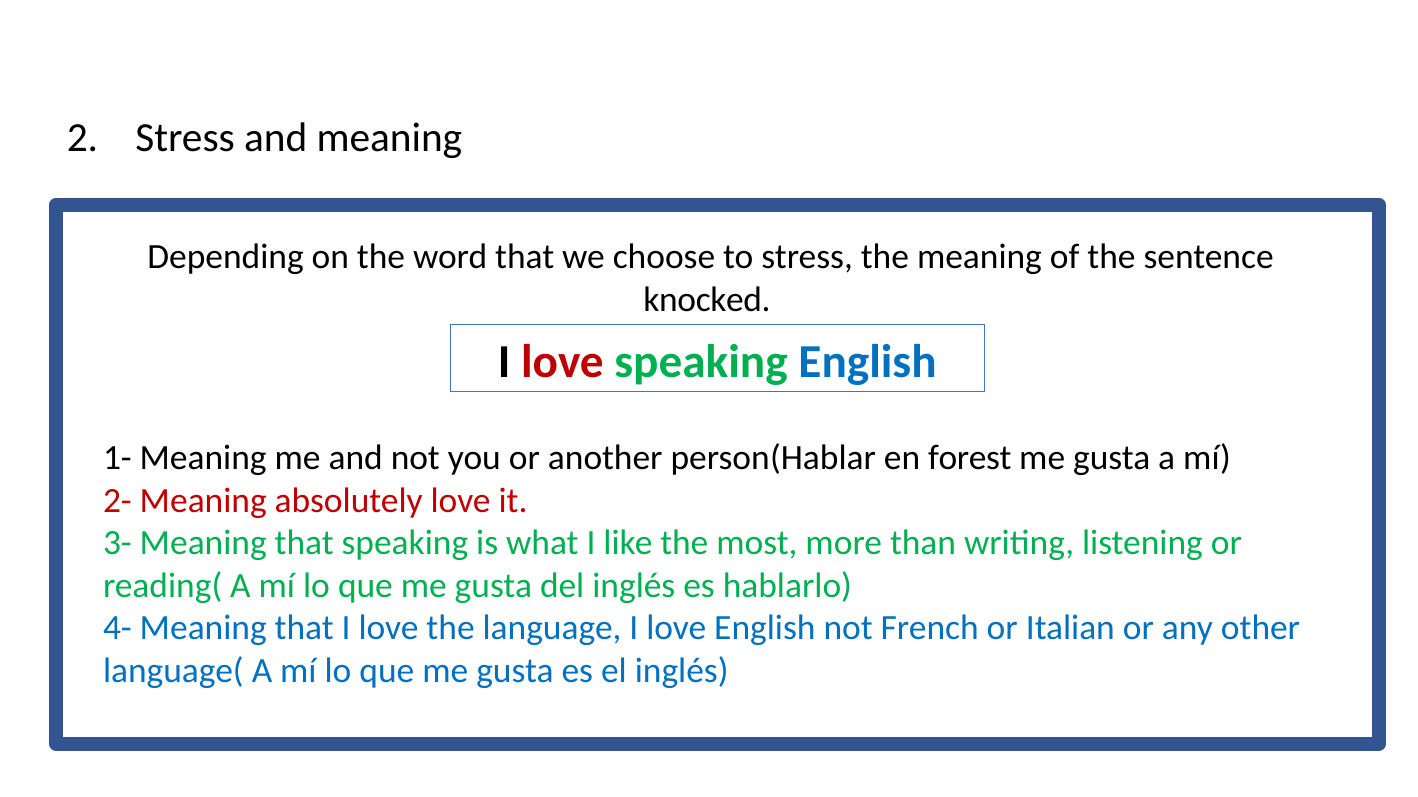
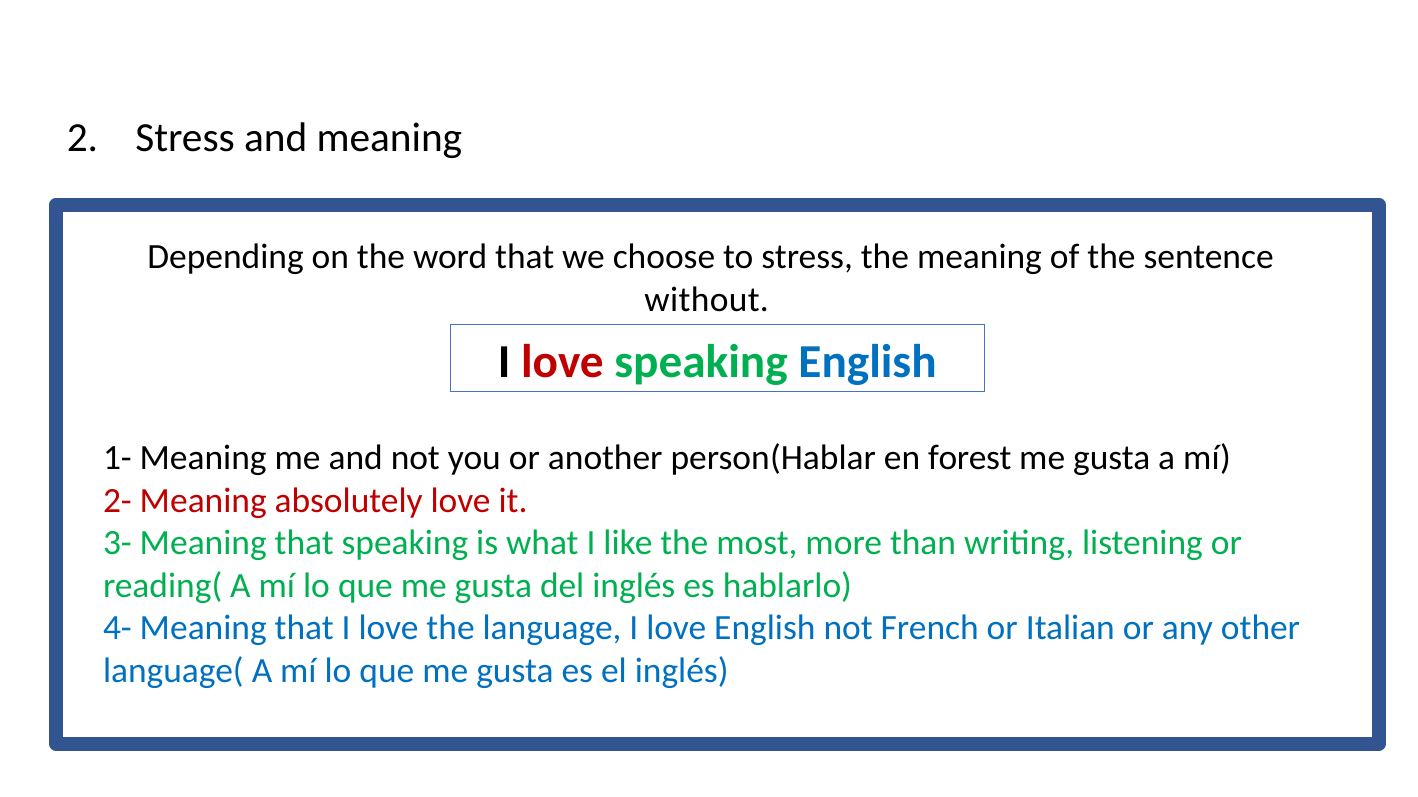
knocked: knocked -> without
